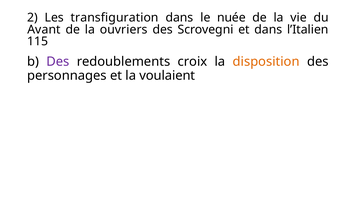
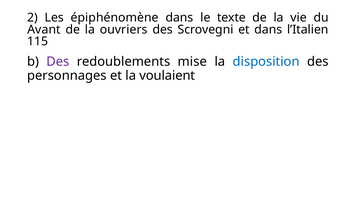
transfiguration: transfiguration -> épiphénomène
nuée: nuée -> texte
croix: croix -> mise
disposition colour: orange -> blue
